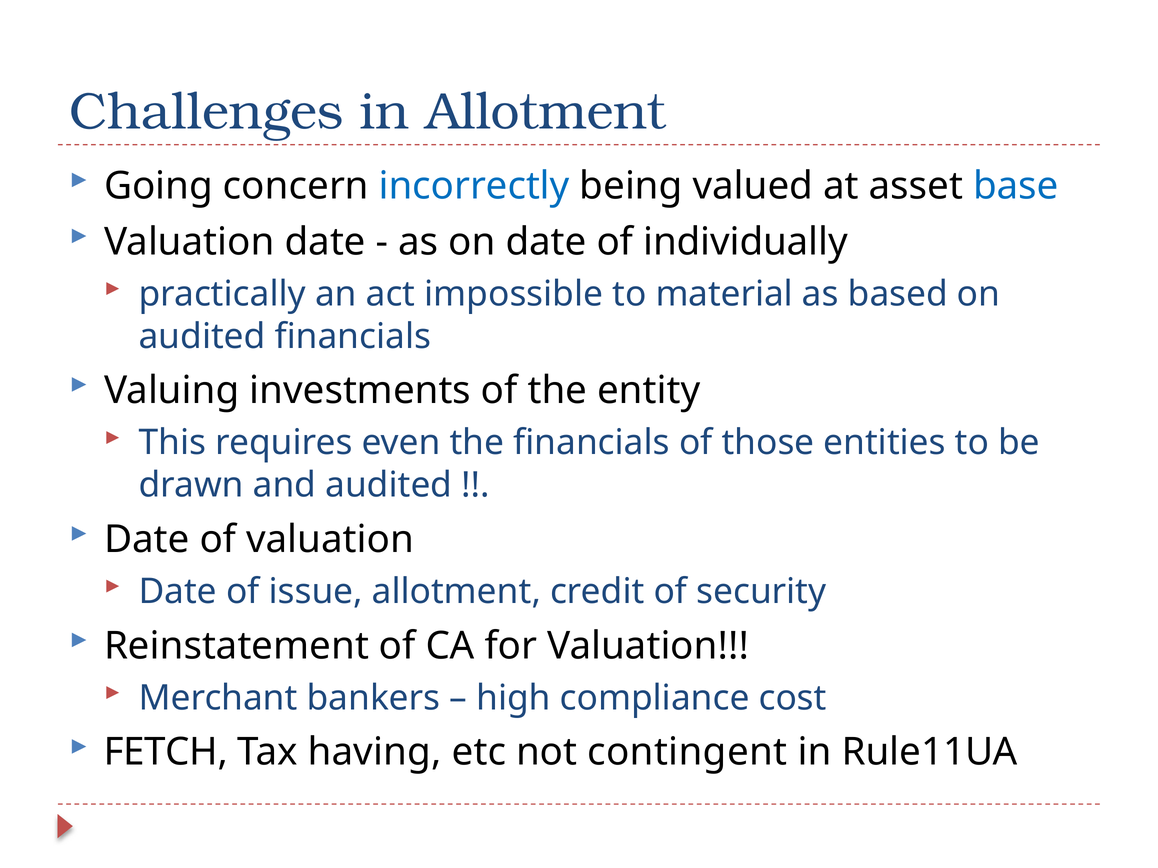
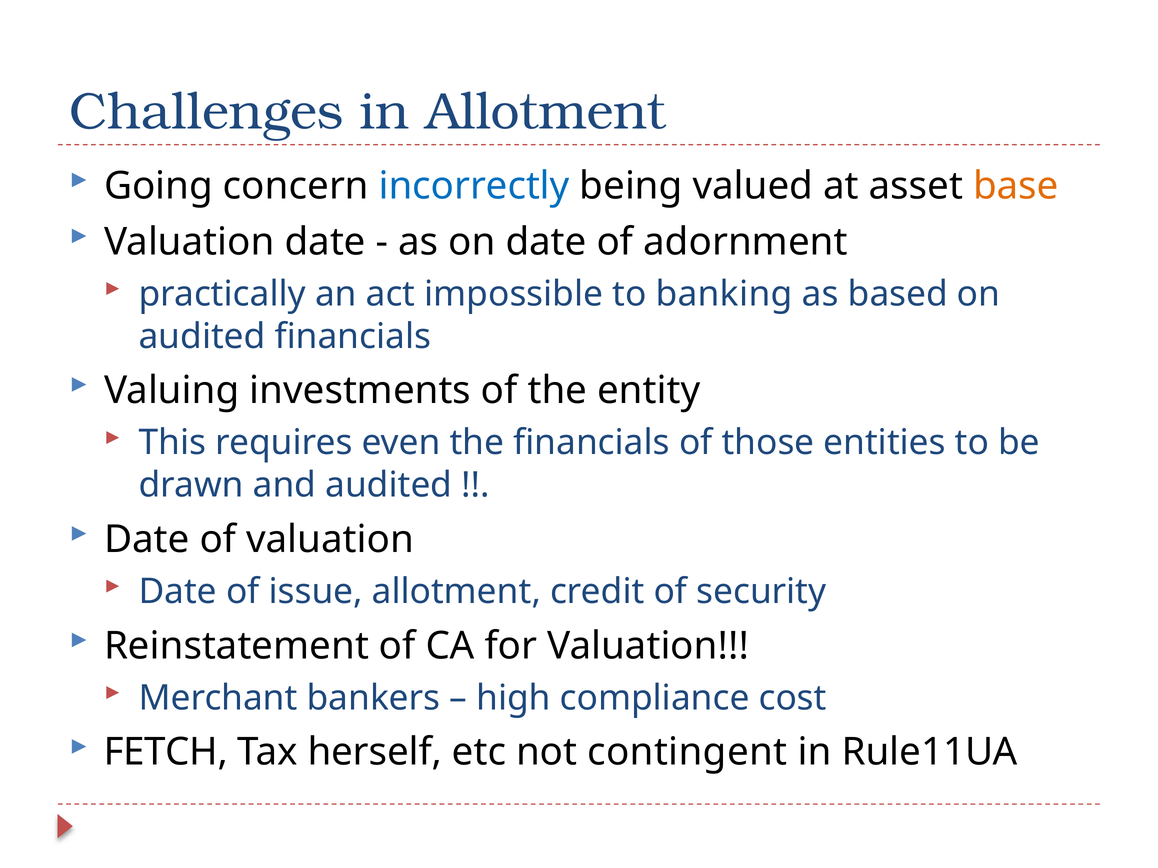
base colour: blue -> orange
individually: individually -> adornment
material: material -> banking
having: having -> herself
